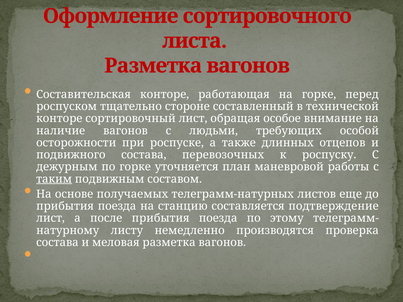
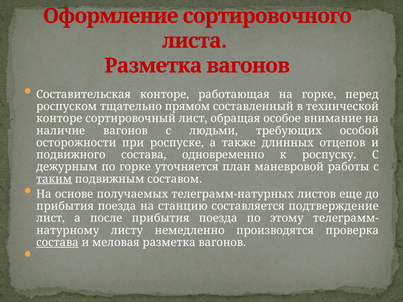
стороне: стороне -> прямом
перевозочных: перевозочных -> одновременно
состава at (57, 243) underline: none -> present
